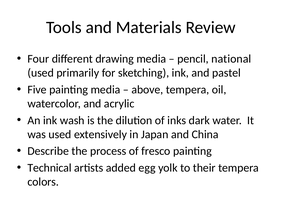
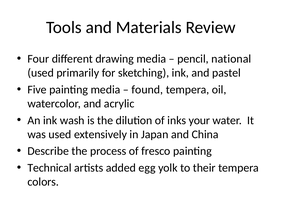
above: above -> found
dark: dark -> your
